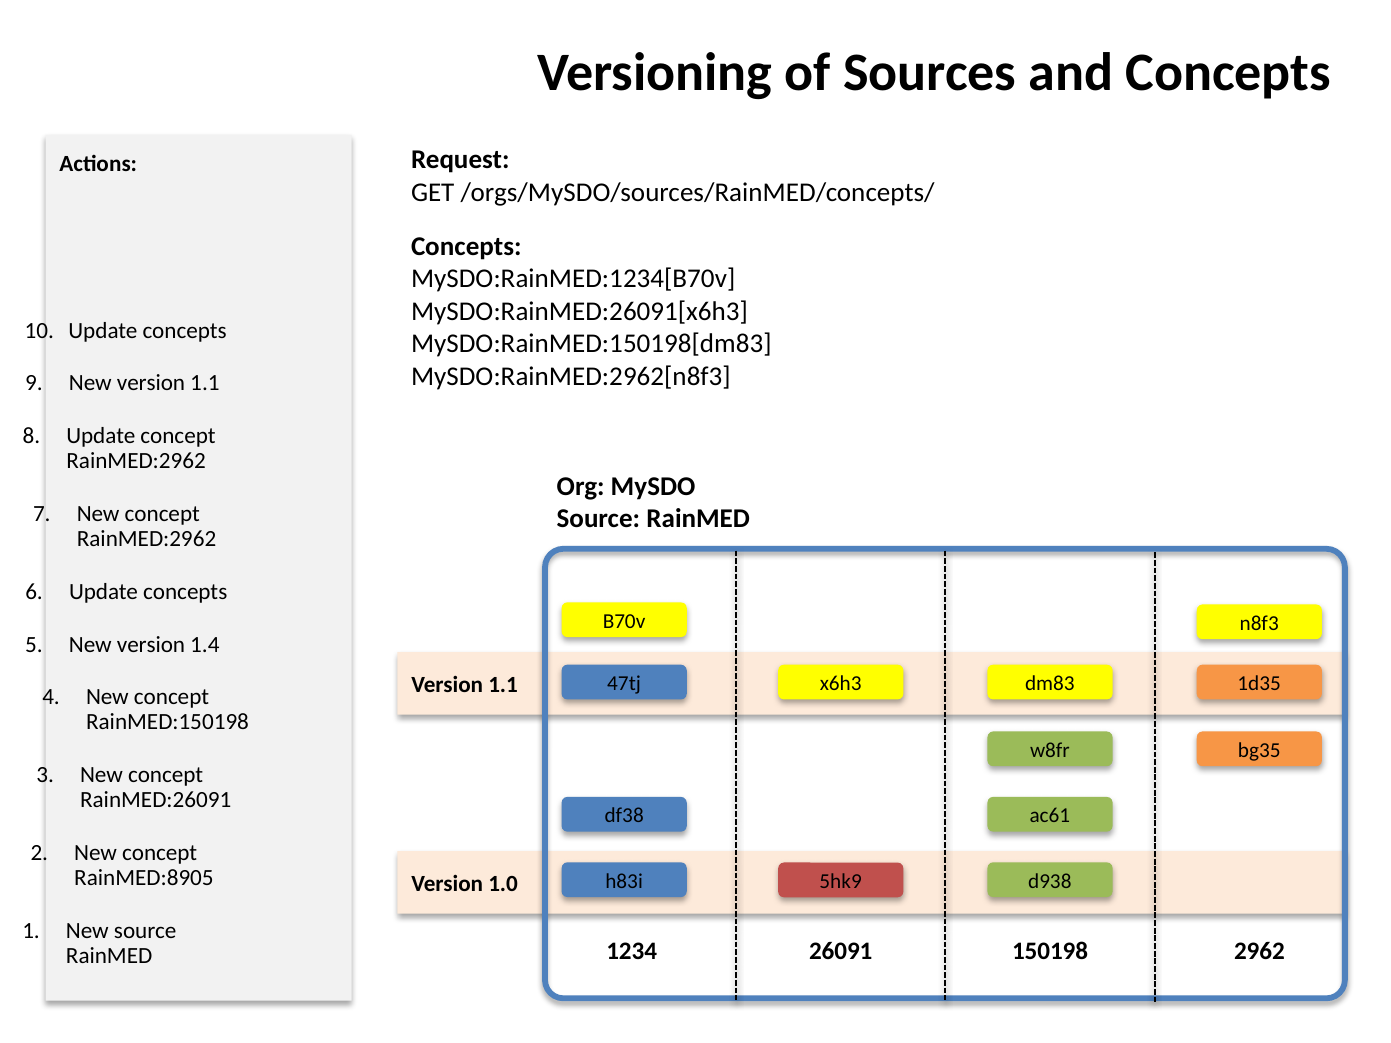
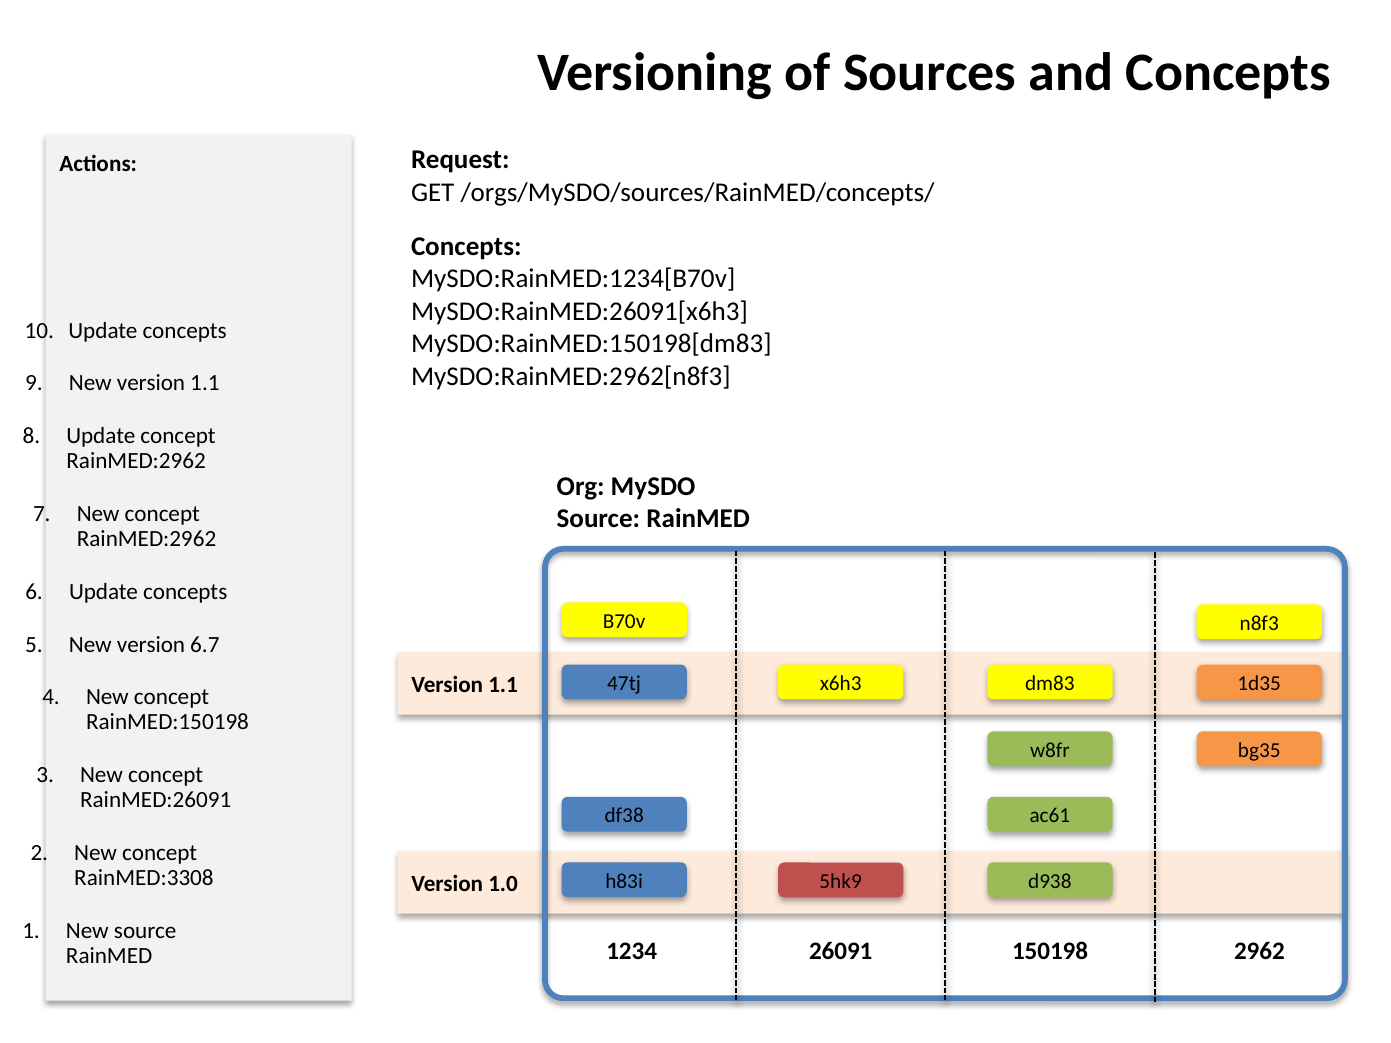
1.4: 1.4 -> 6.7
RainMED:8905: RainMED:8905 -> RainMED:3308
